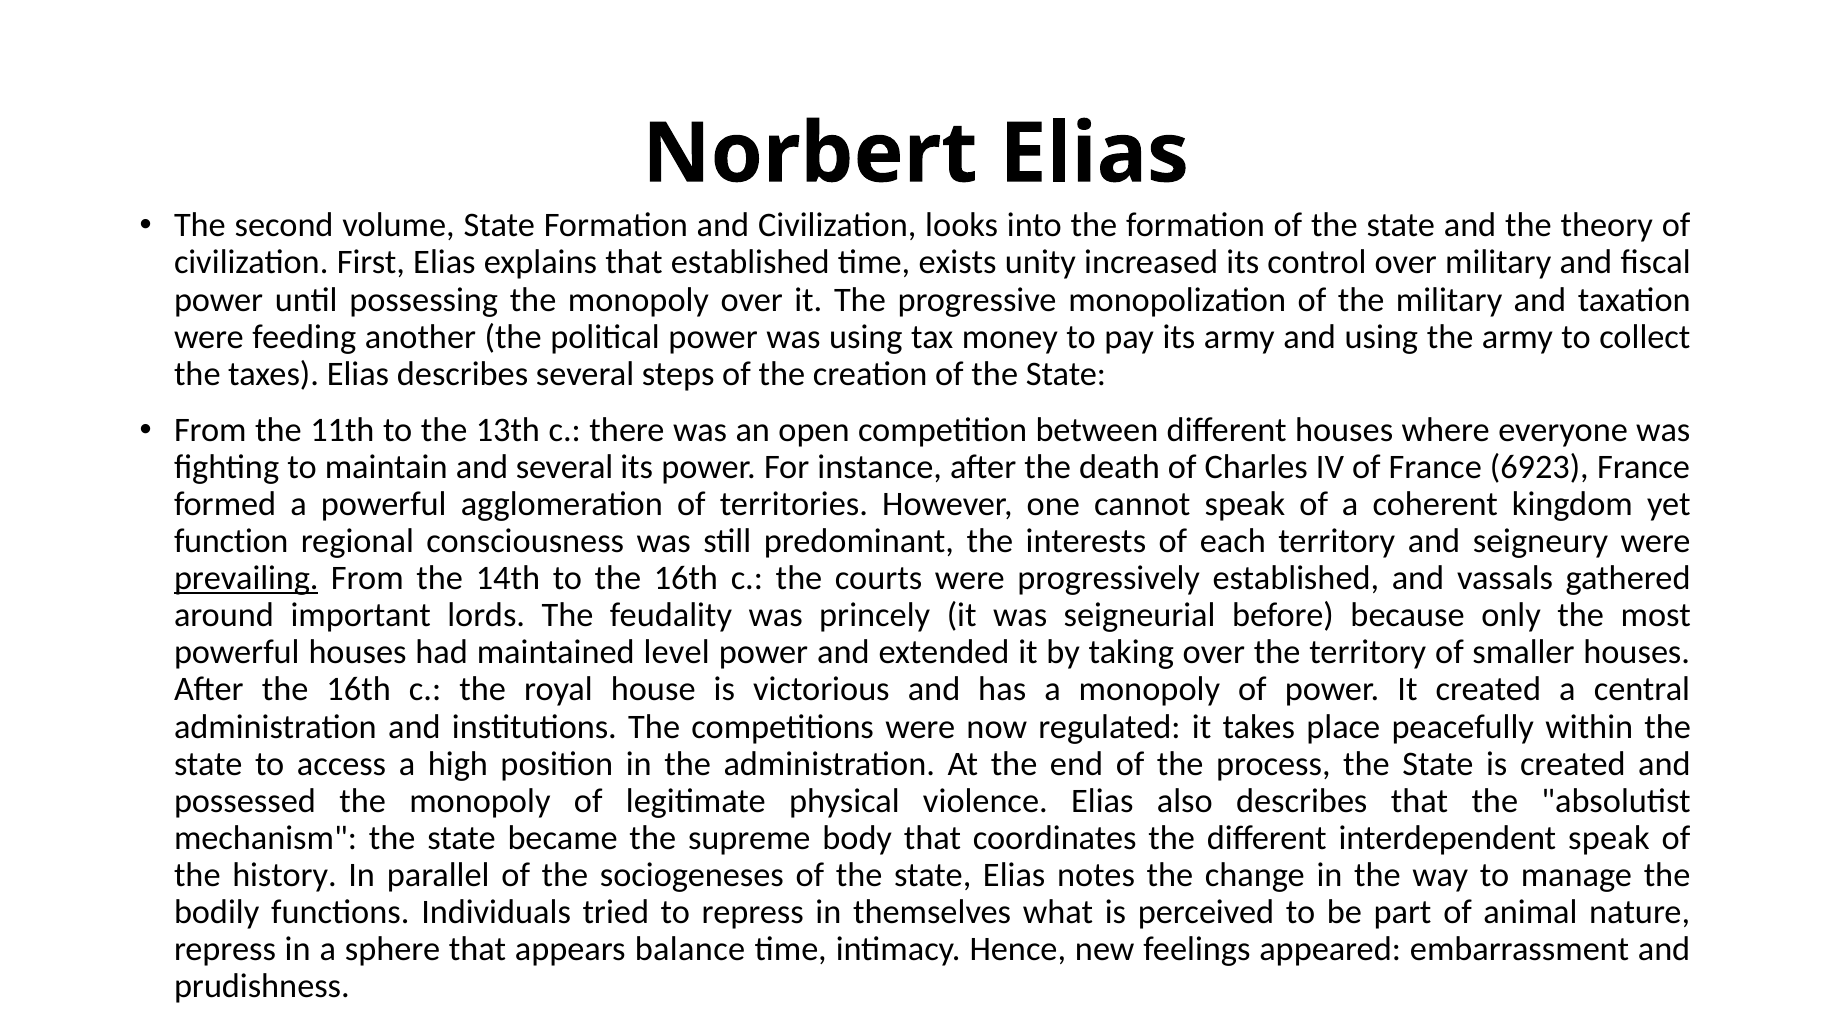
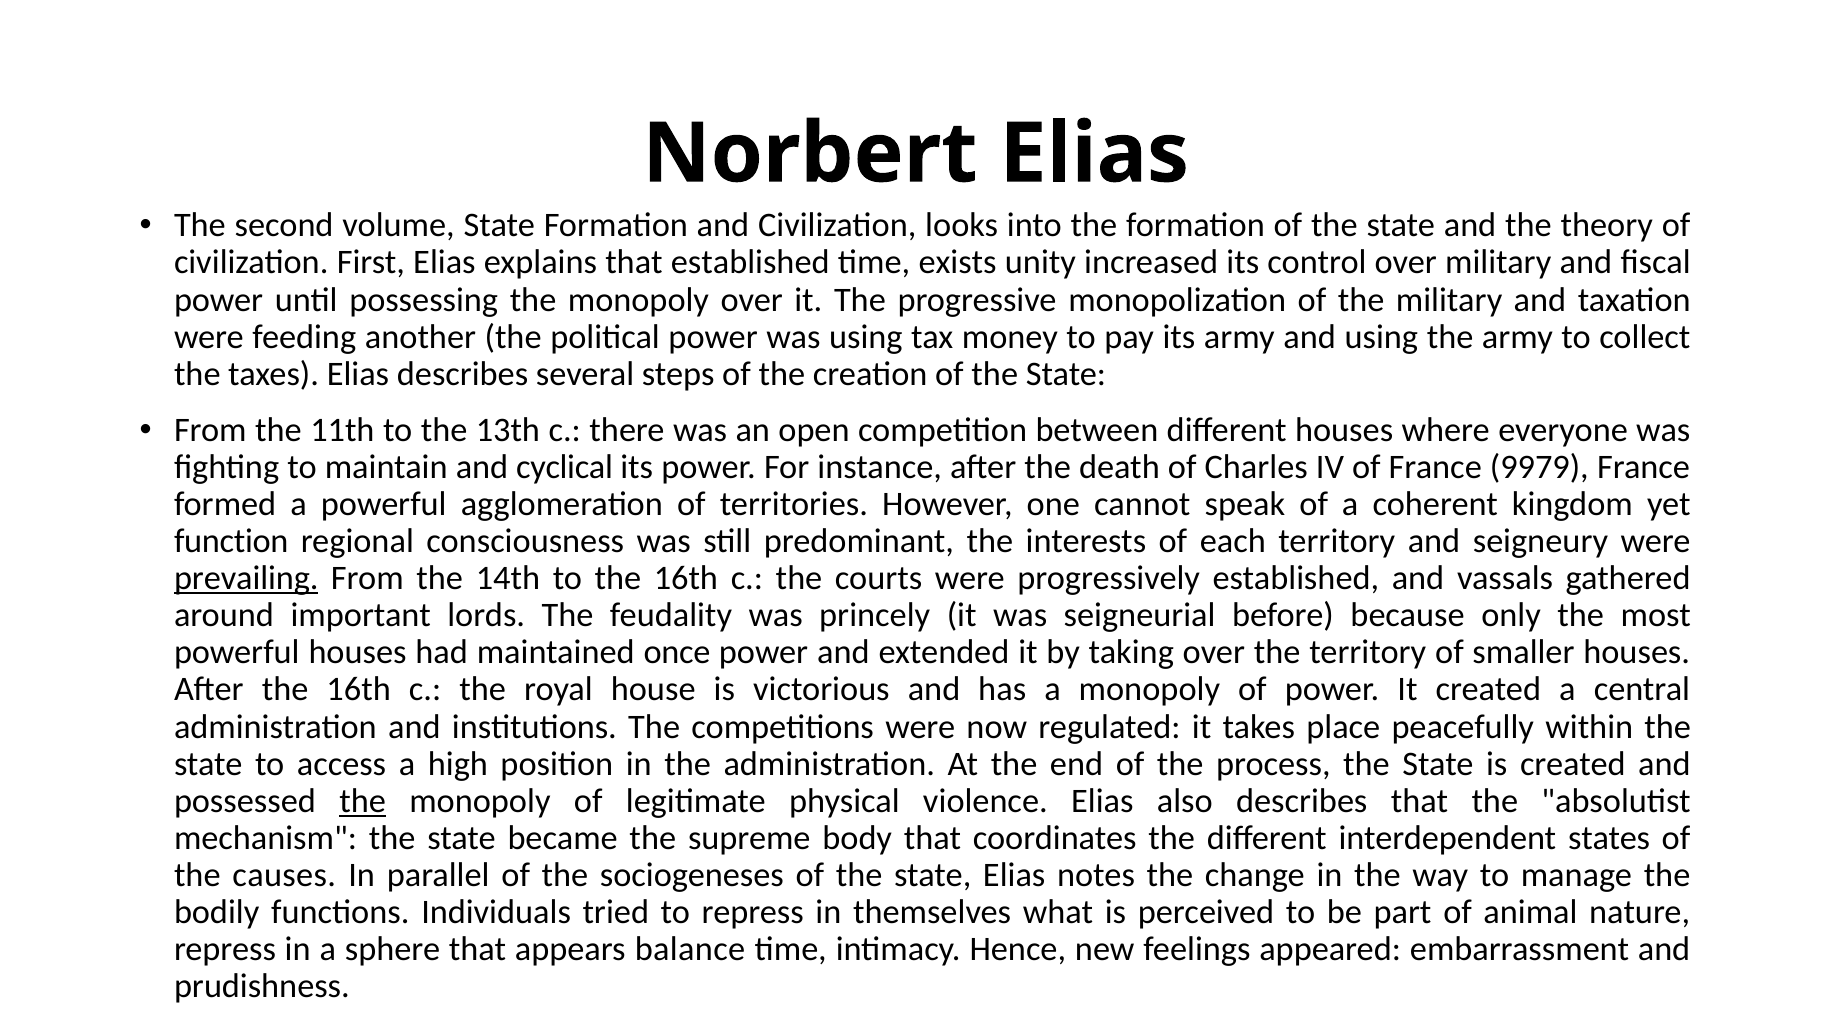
and several: several -> cyclical
6923: 6923 -> 9979
level: level -> once
the at (363, 801) underline: none -> present
interdependent speak: speak -> states
history: history -> causes
